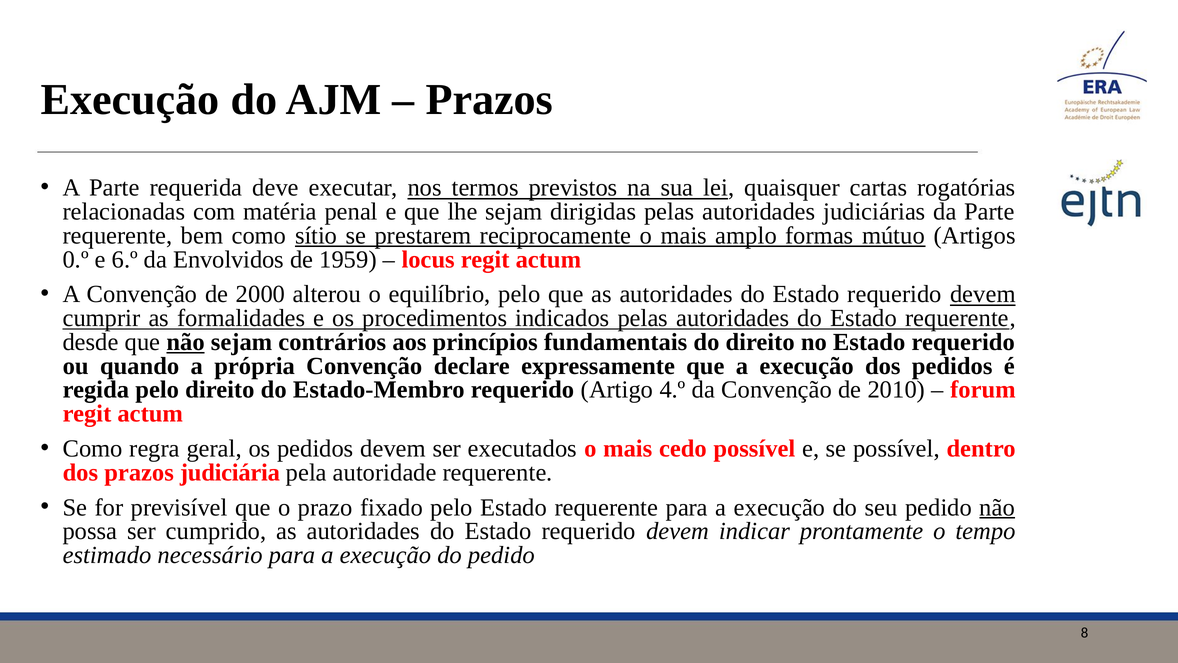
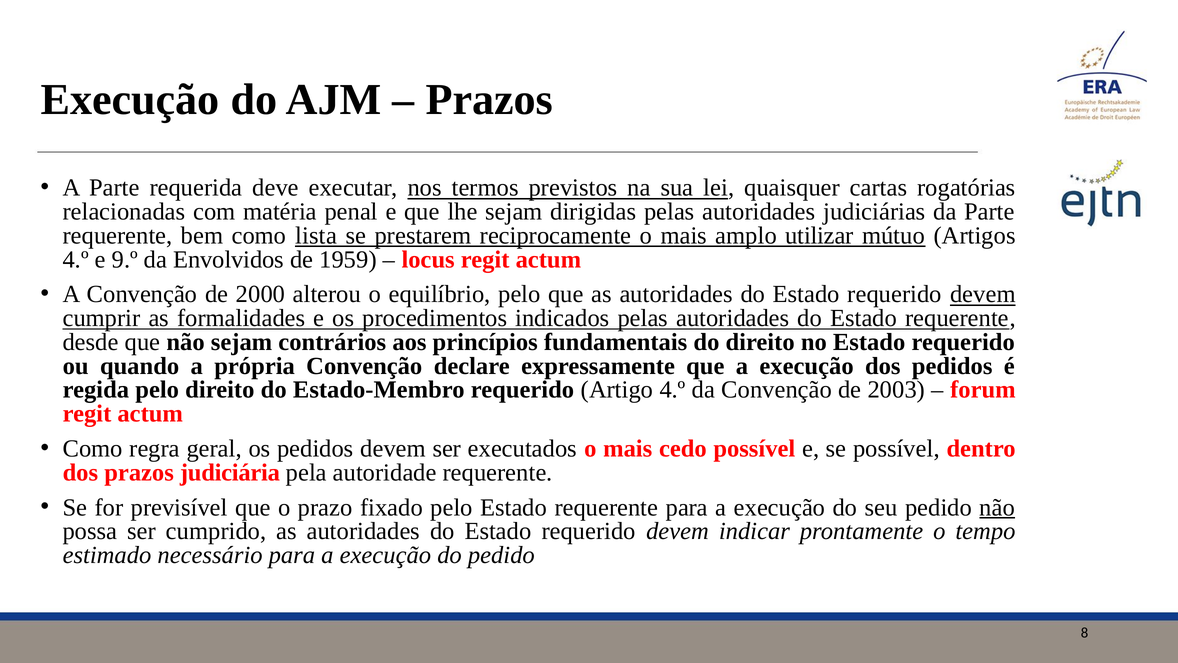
sítio: sítio -> lista
formas: formas -> utilizar
0.º at (76, 259): 0.º -> 4.º
6.º: 6.º -> 9.º
não at (186, 342) underline: present -> none
2010: 2010 -> 2003
